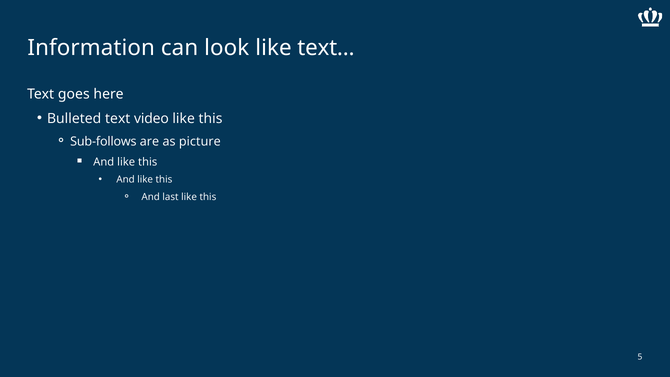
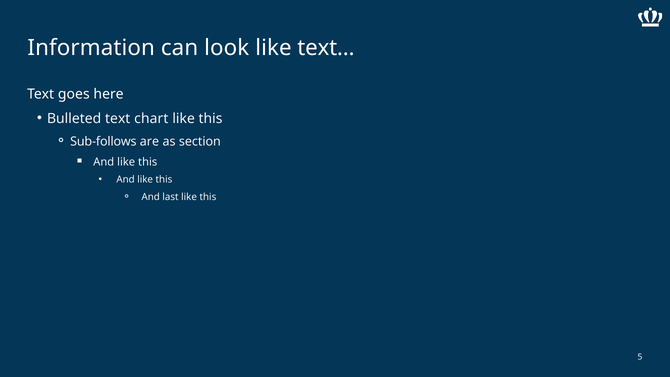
video: video -> chart
picture: picture -> section
